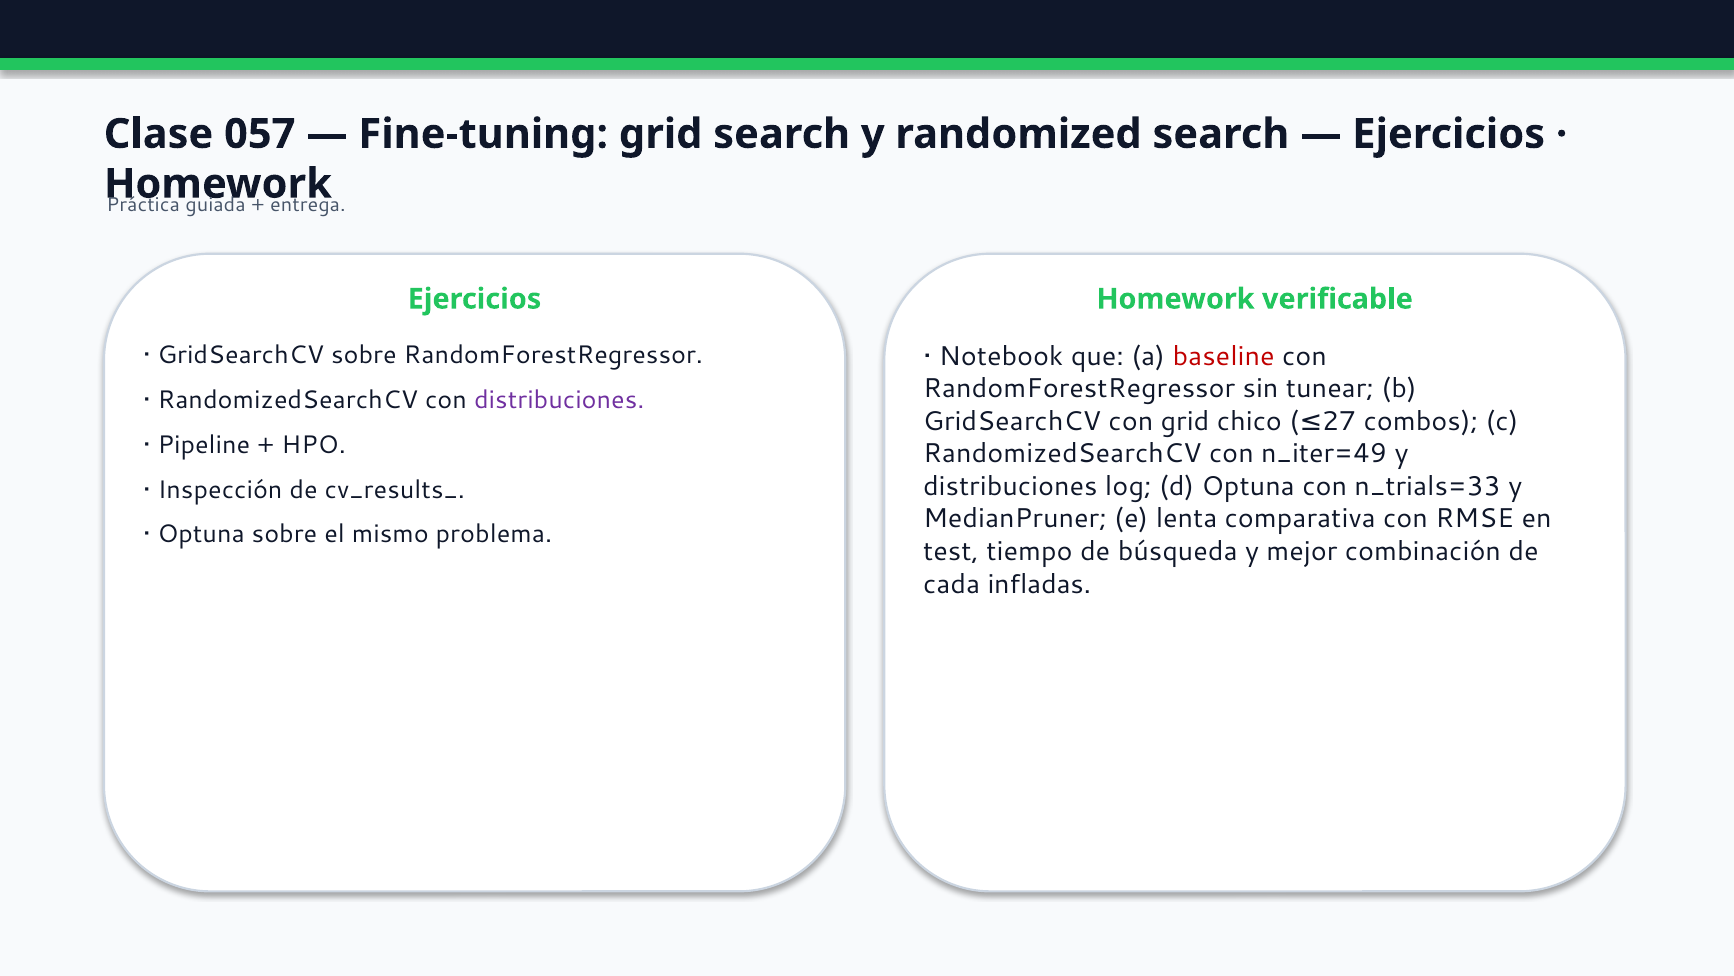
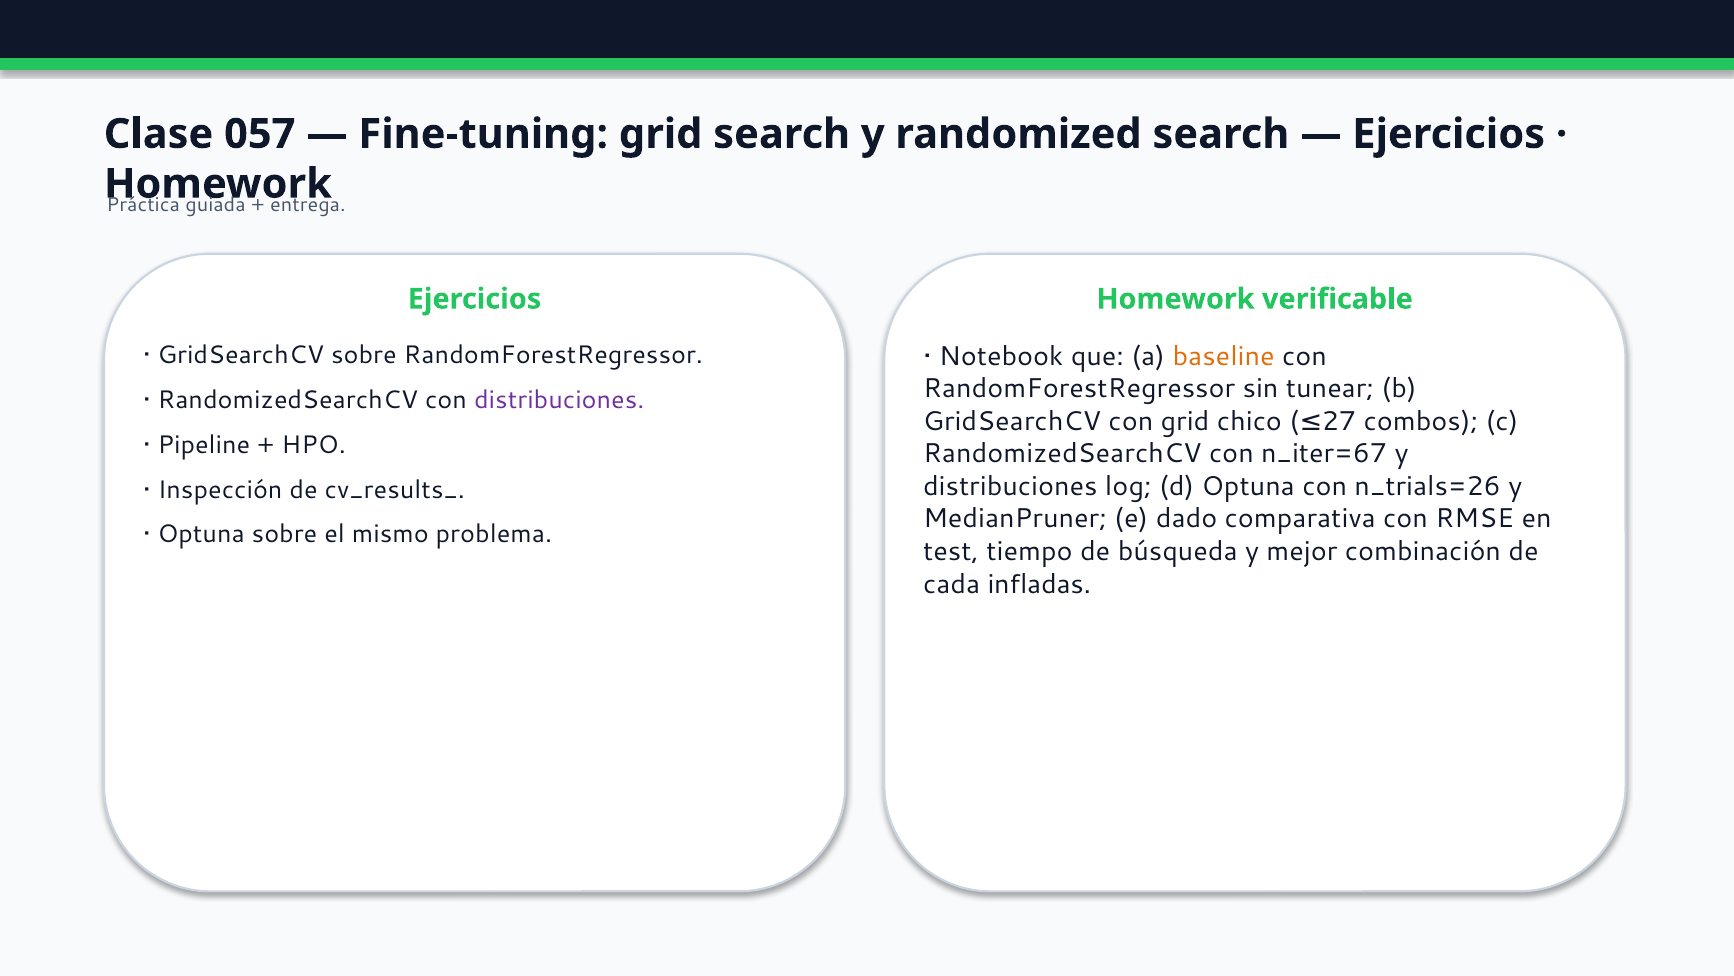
baseline colour: red -> orange
n_iter=49: n_iter=49 -> n_iter=67
n_trials=33: n_trials=33 -> n_trials=26
lenta: lenta -> dado
